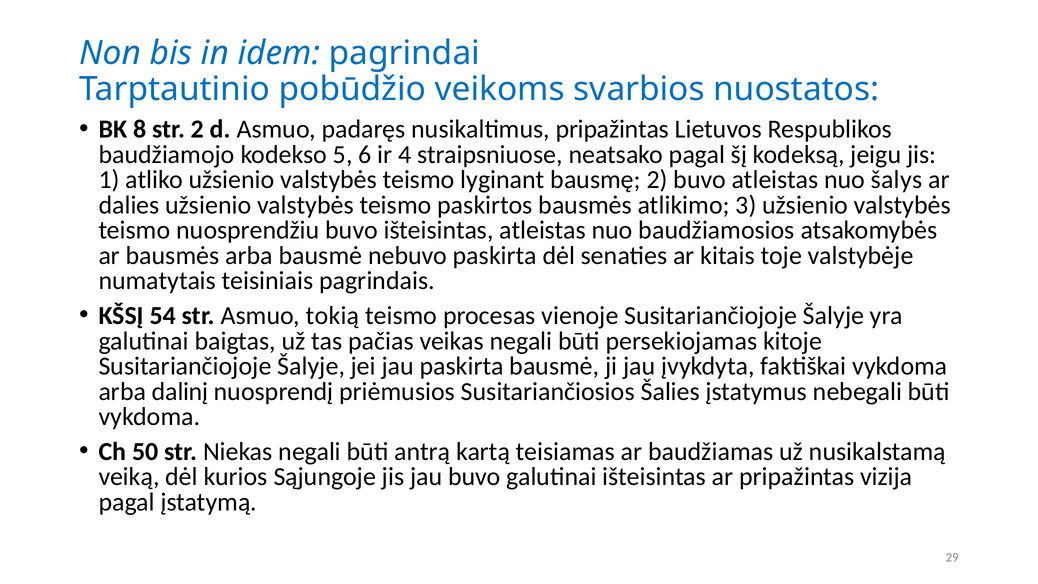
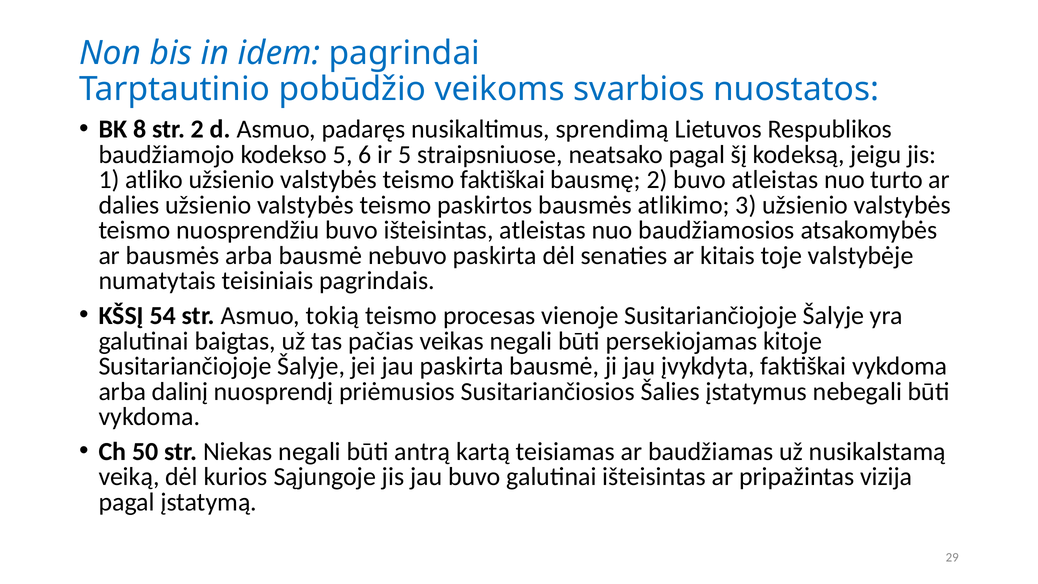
nusikaltimus pripažintas: pripažintas -> sprendimą
ir 4: 4 -> 5
teismo lyginant: lyginant -> faktiškai
šalys: šalys -> turto
